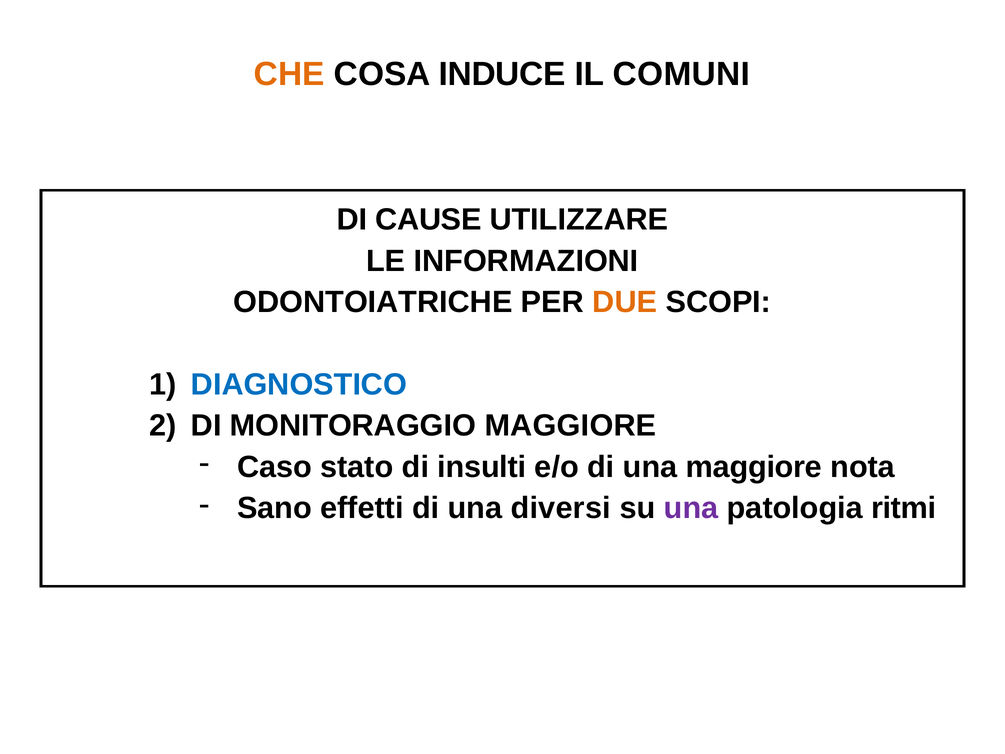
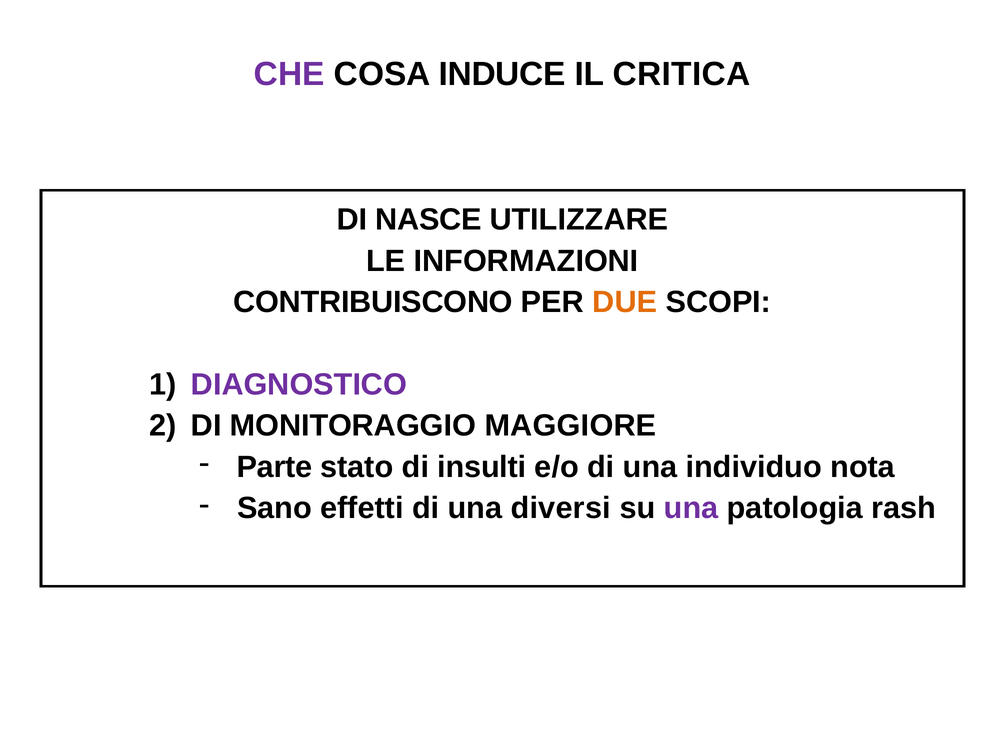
CHE colour: orange -> purple
COMUNI: COMUNI -> CRITICA
CAUSE: CAUSE -> NASCE
ODONTOIATRICHE: ODONTOIATRICHE -> CONTRIBUISCONO
DIAGNOSTICO colour: blue -> purple
Caso: Caso -> Parte
una maggiore: maggiore -> individuo
ritmi: ritmi -> rash
